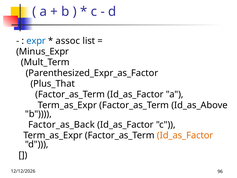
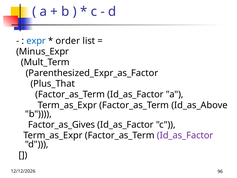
assoc: assoc -> order
Factor_as_Back: Factor_as_Back -> Factor_as_Gives
Id_as_Factor at (185, 135) colour: orange -> purple
